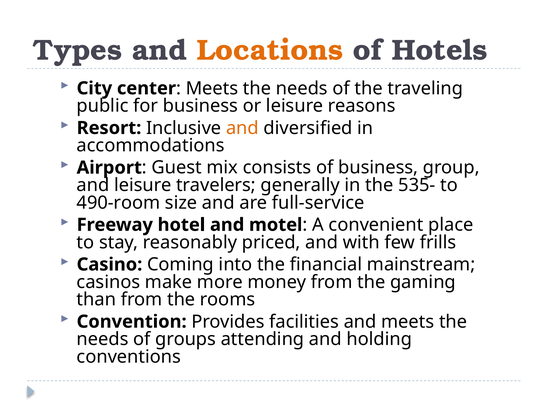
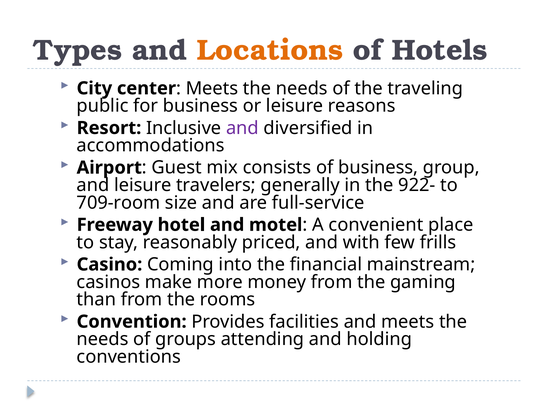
and at (242, 128) colour: orange -> purple
535-: 535- -> 922-
490-room: 490-room -> 709-room
